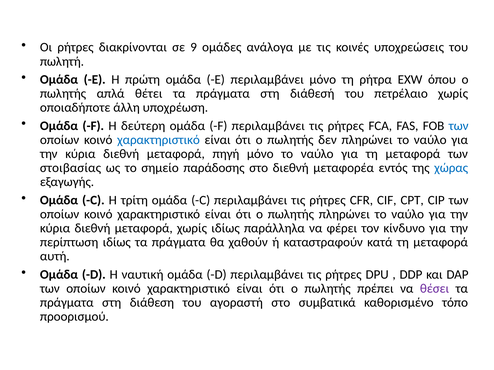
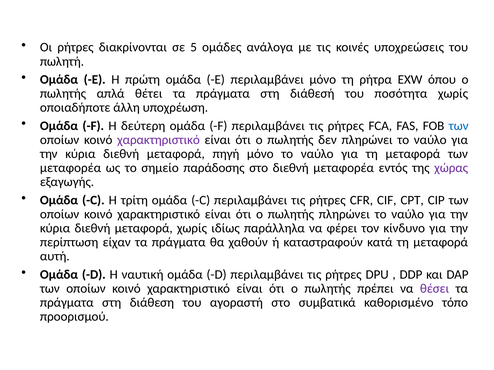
9: 9 -> 5
πετρέλαιο: πετρέλαιο -> ποσότητα
χαρακτηριστικό at (159, 140) colour: blue -> purple
στοιβασίας at (70, 168): στοιβασίας -> μεταφορέα
χώρας colour: blue -> purple
περίπτωση ιδίως: ιδίως -> είχαν
